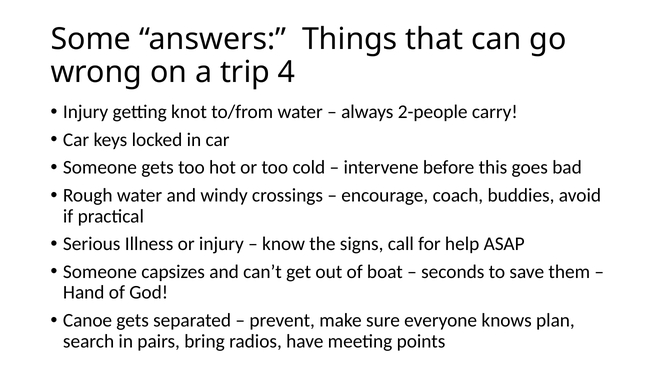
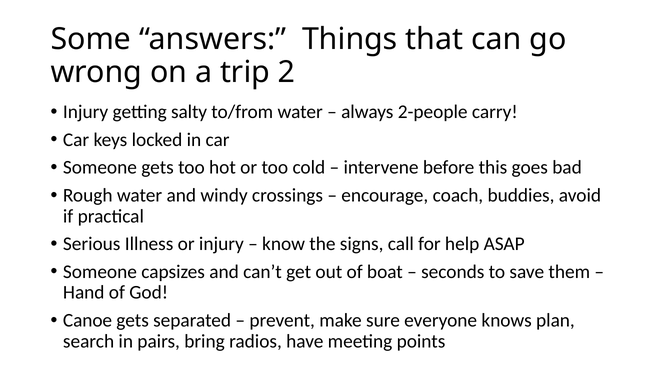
4: 4 -> 2
knot: knot -> salty
